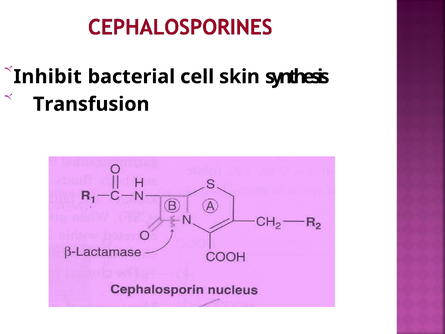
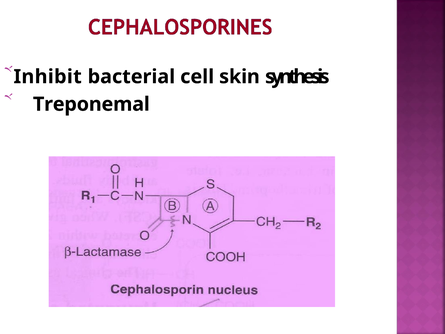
Transfusion: Transfusion -> Treponemal
